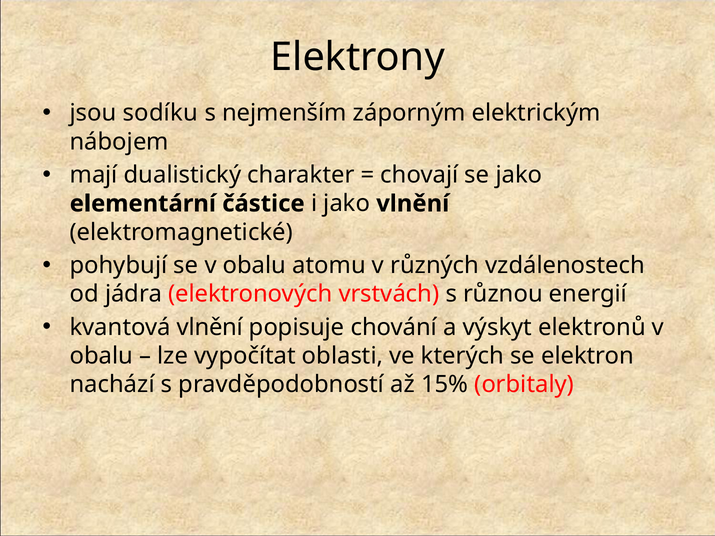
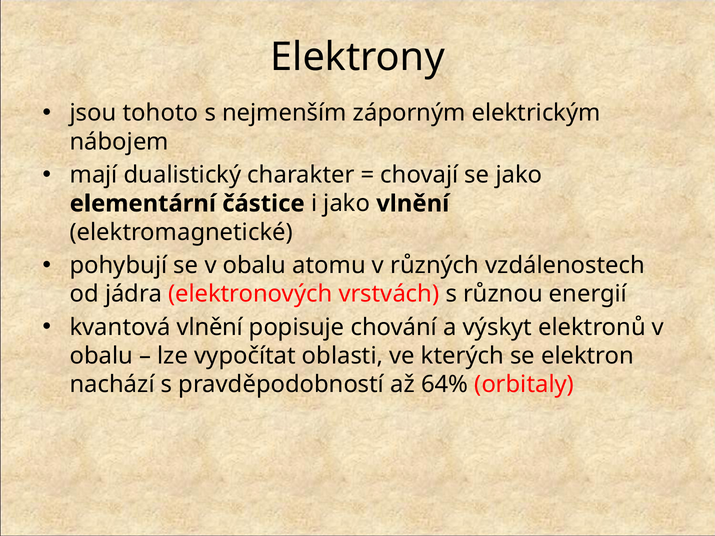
sodíku: sodíku -> tohoto
15%: 15% -> 64%
